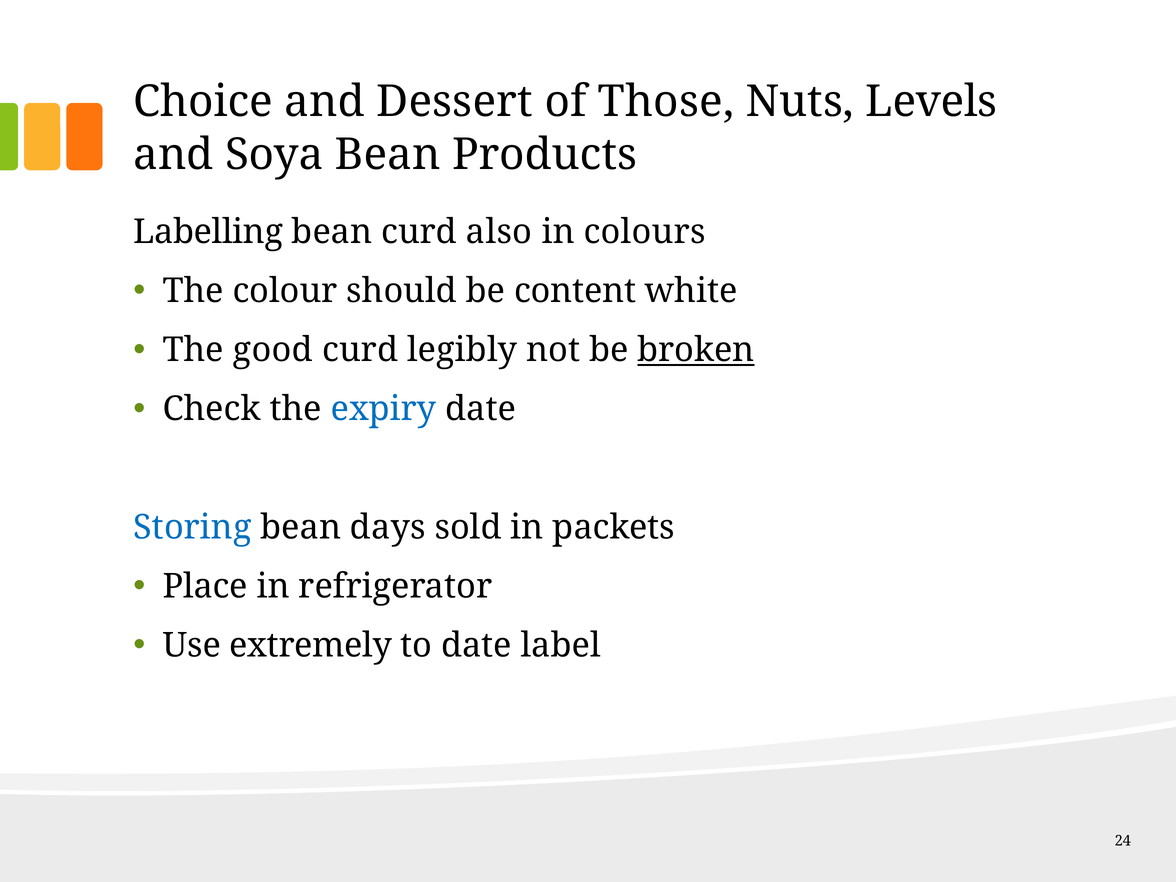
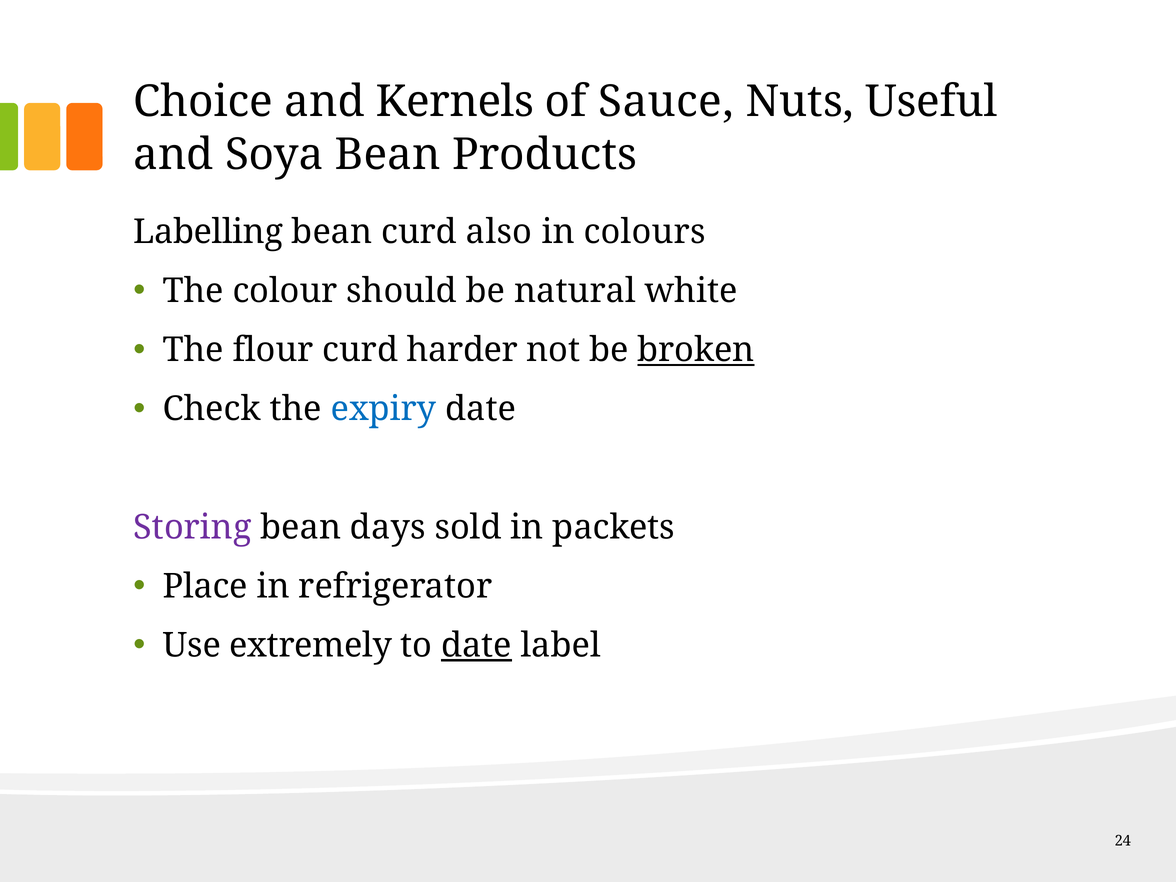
Dessert: Dessert -> Kernels
Those: Those -> Sauce
Levels: Levels -> Useful
content: content -> natural
good: good -> flour
legibly: legibly -> harder
Storing colour: blue -> purple
date at (476, 645) underline: none -> present
